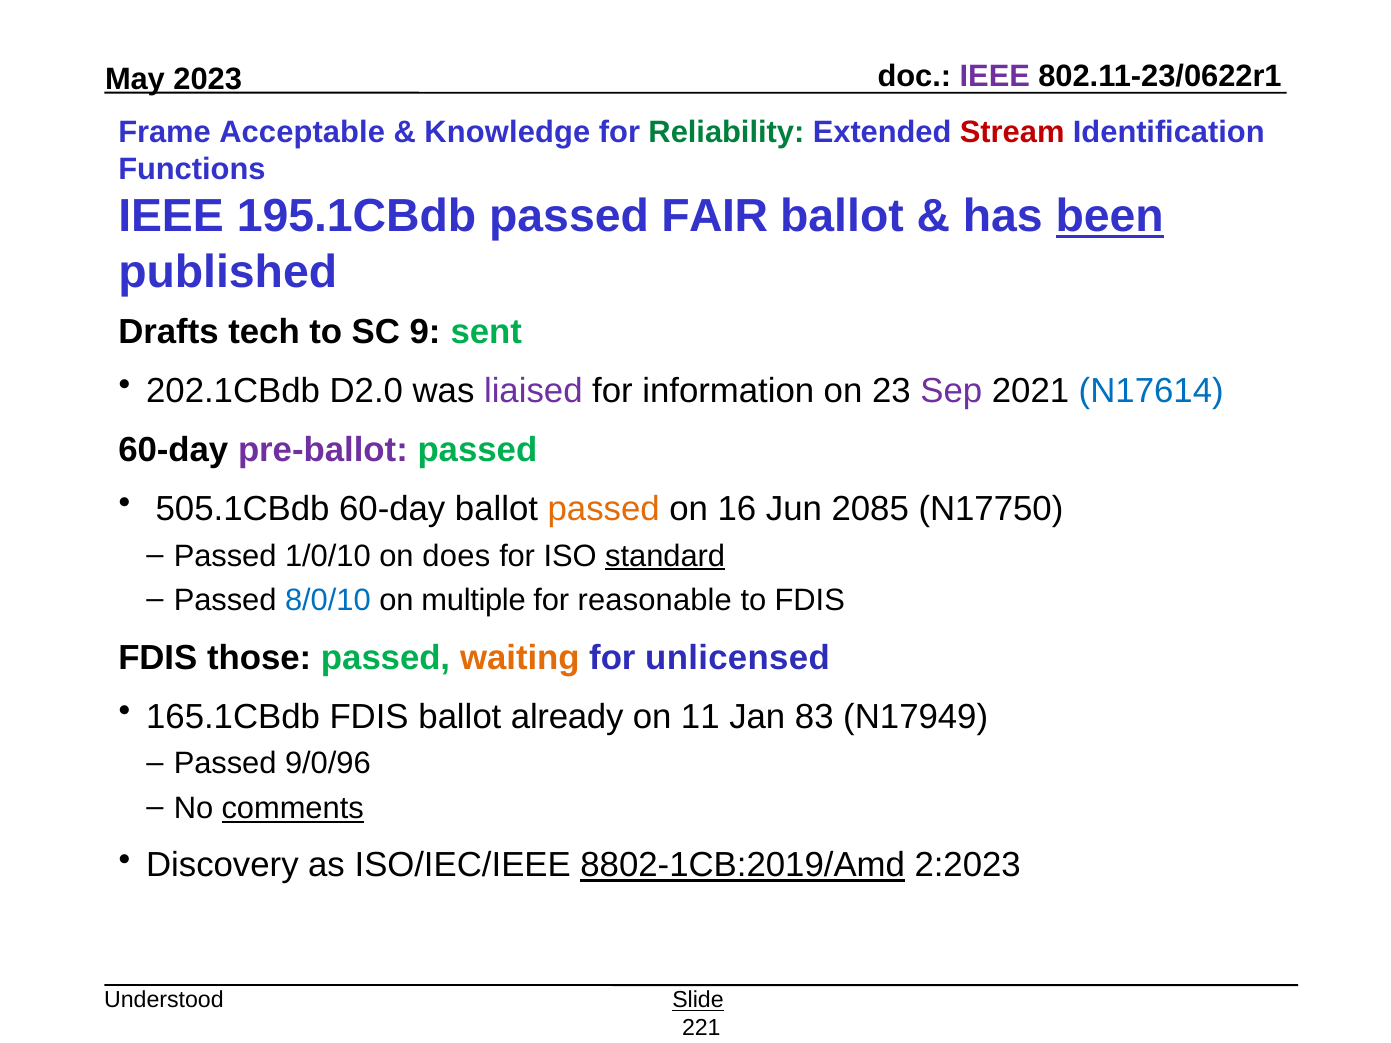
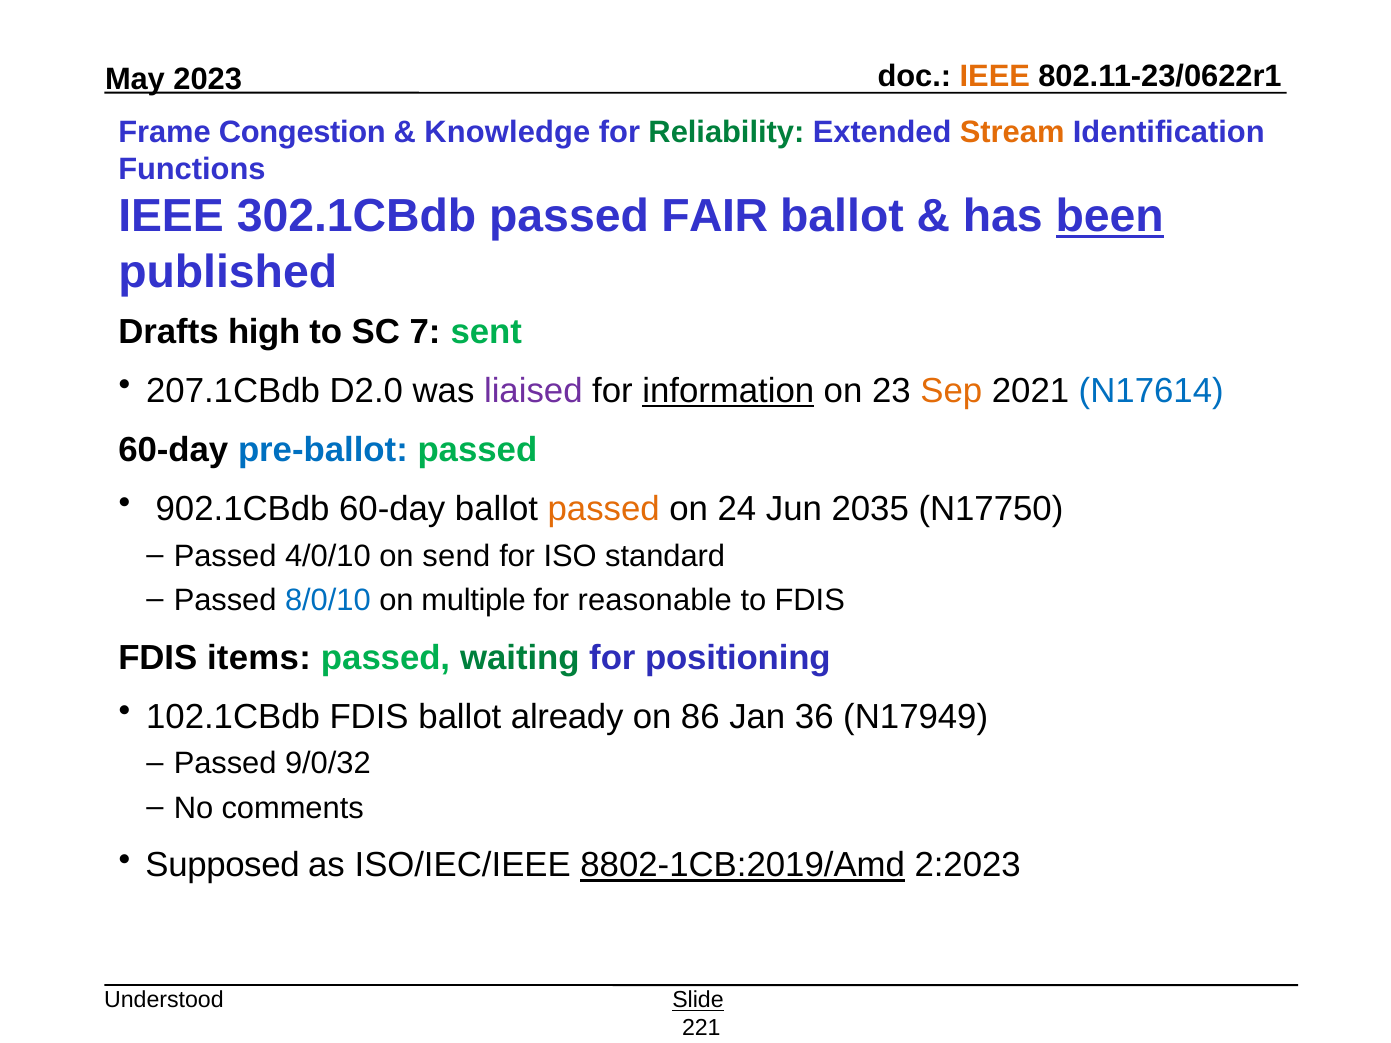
IEEE at (995, 76) colour: purple -> orange
Acceptable: Acceptable -> Congestion
Stream colour: red -> orange
195.1CBdb: 195.1CBdb -> 302.1CBdb
tech: tech -> high
9: 9 -> 7
202.1CBdb: 202.1CBdb -> 207.1CBdb
information underline: none -> present
Sep colour: purple -> orange
pre-ballot colour: purple -> blue
505.1CBdb: 505.1CBdb -> 902.1CBdb
16: 16 -> 24
2085: 2085 -> 2035
1/0/10: 1/0/10 -> 4/0/10
does: does -> send
standard underline: present -> none
those: those -> items
waiting colour: orange -> green
unlicensed: unlicensed -> positioning
165.1CBdb: 165.1CBdb -> 102.1CBdb
11: 11 -> 86
83: 83 -> 36
9/0/96: 9/0/96 -> 9/0/32
comments underline: present -> none
Discovery: Discovery -> Supposed
